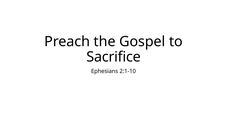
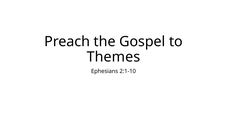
Sacrifice: Sacrifice -> Themes
